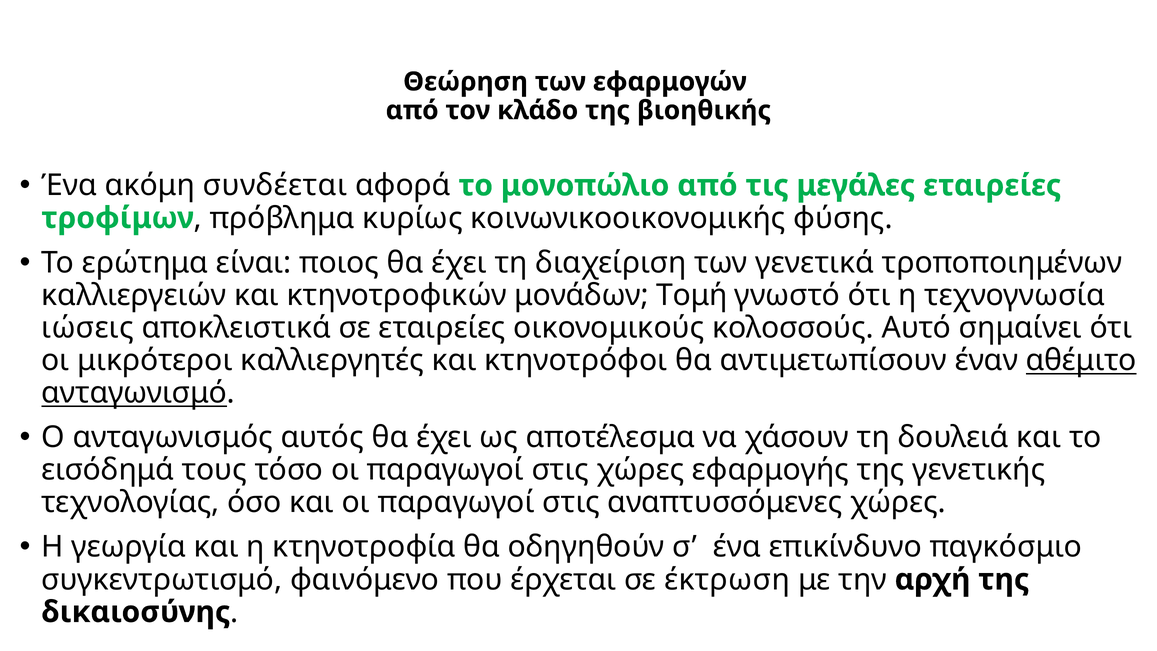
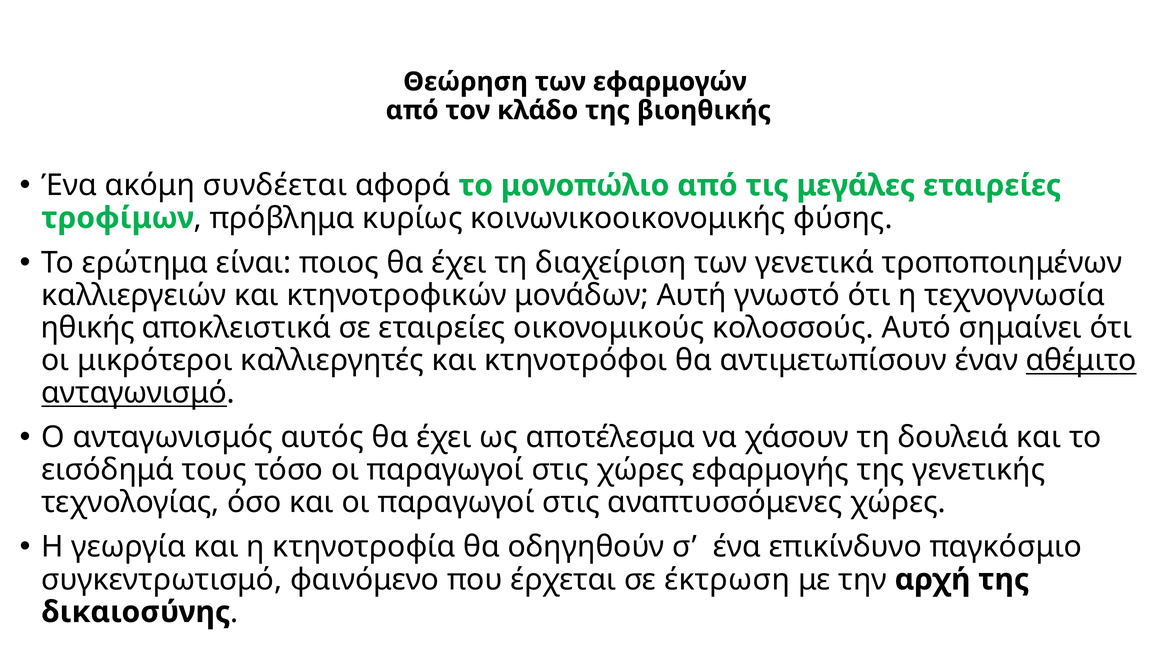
Τομή: Τομή -> Αυτή
ιώσεις: ιώσεις -> ηθικής
